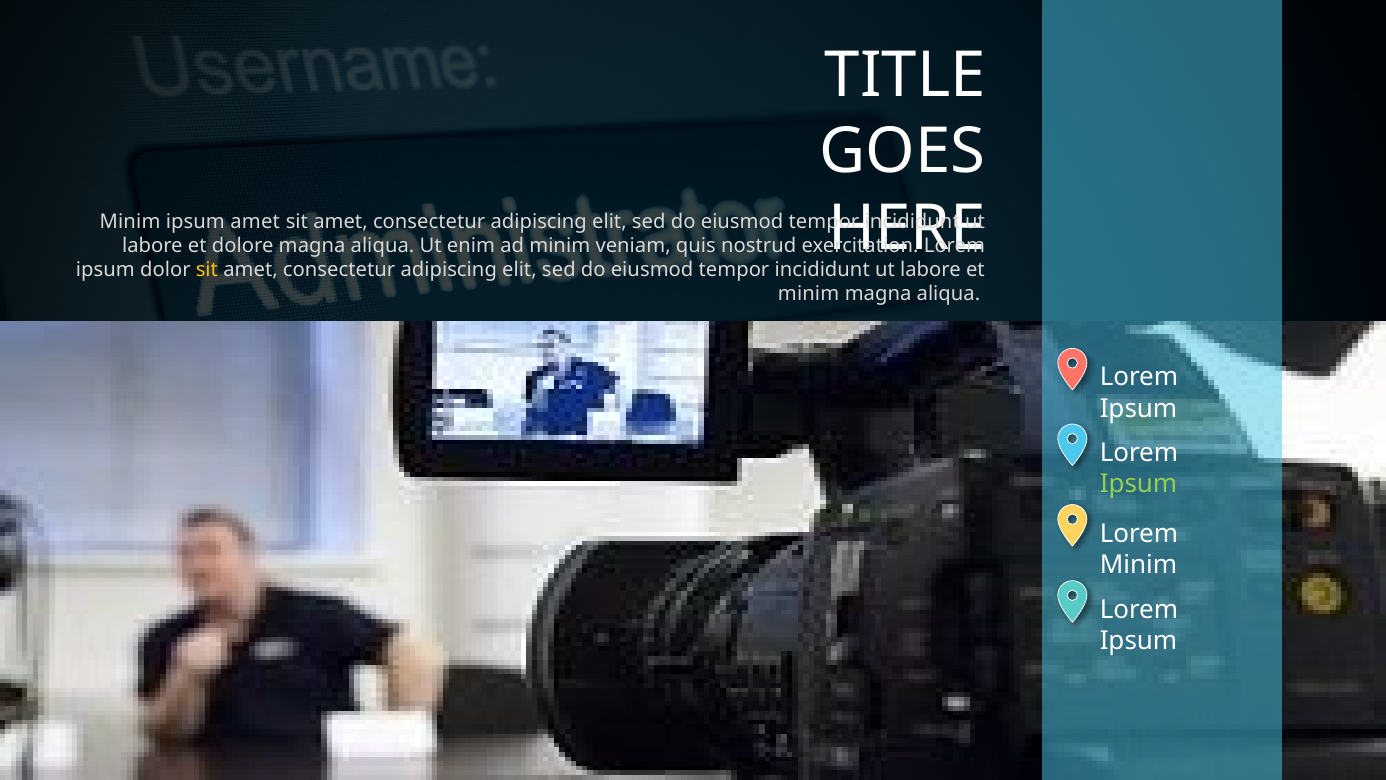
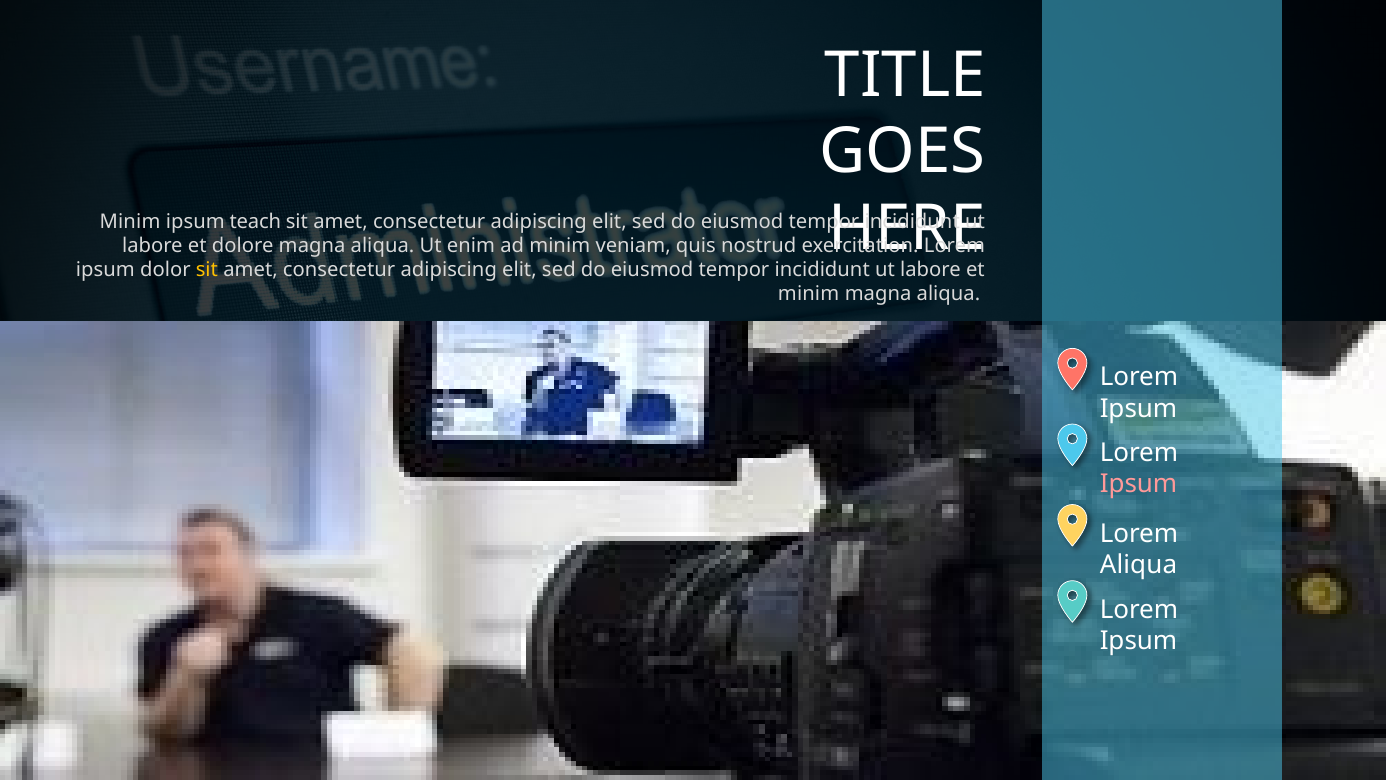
ipsum amet: amet -> teach
Ipsum at (1139, 484) colour: light green -> pink
Minim at (1138, 564): Minim -> Aliqua
